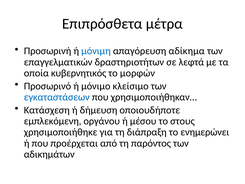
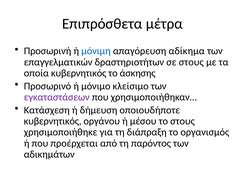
σε λεφτά: λεφτά -> στους
μορφών: μορφών -> άσκησης
εγκαταστάσεων colour: blue -> purple
εμπλεκόμενη at (53, 121): εμπλεκόμενη -> κυβερνητικός
ενημερώνει: ενημερώνει -> οργανισμός
